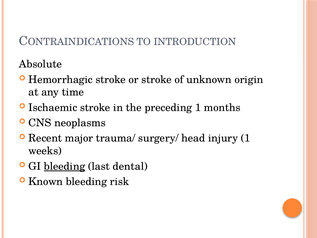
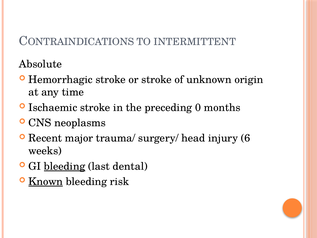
INTRODUCTION: INTRODUCTION -> INTERMITTENT
preceding 1: 1 -> 0
injury 1: 1 -> 6
Known underline: none -> present
